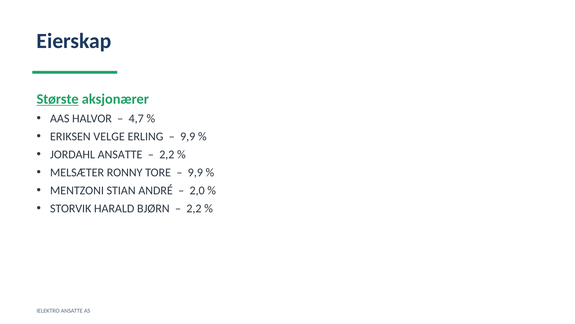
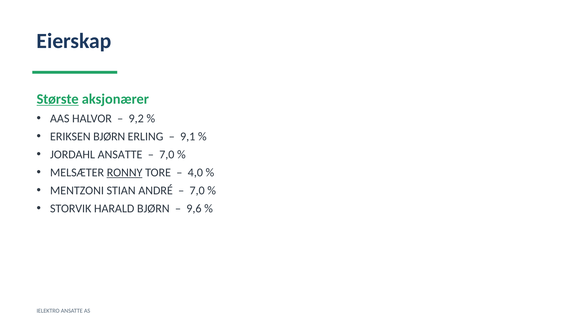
4,7: 4,7 -> 9,2
ERIKSEN VELGE: VELGE -> BJØRN
9,9 at (188, 136): 9,9 -> 9,1
2,2 at (167, 154): 2,2 -> 7,0
RONNY underline: none -> present
9,9 at (195, 172): 9,9 -> 4,0
2,0 at (197, 190): 2,0 -> 7,0
2,2 at (194, 208): 2,2 -> 9,6
